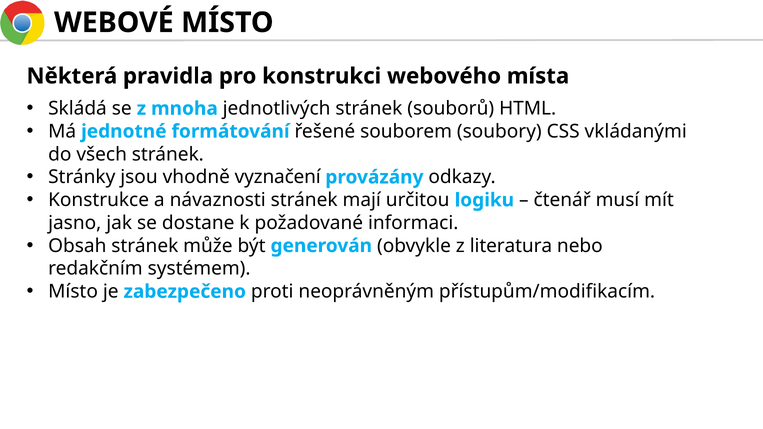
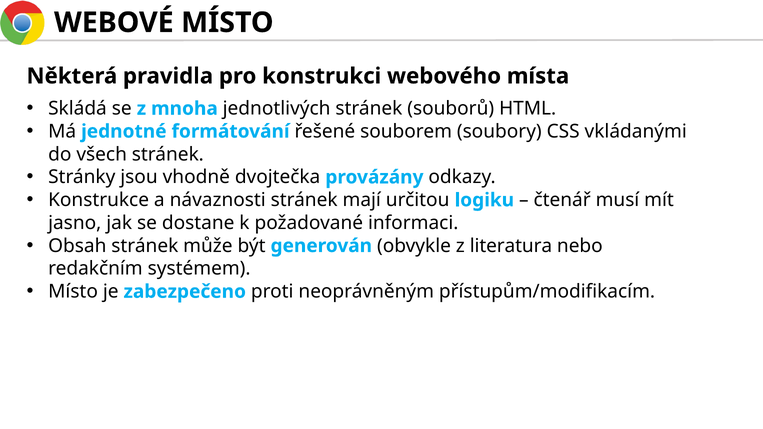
vyznačení: vyznačení -> dvojtečka
